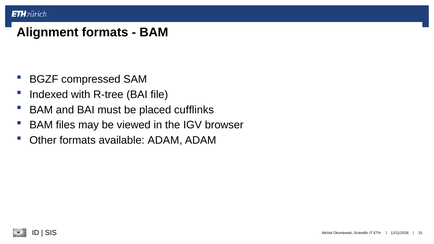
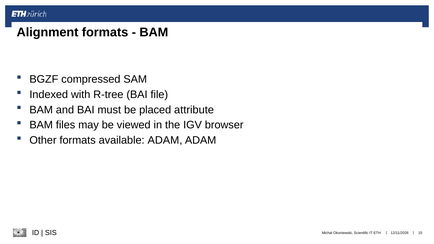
cufflinks: cufflinks -> attribute
